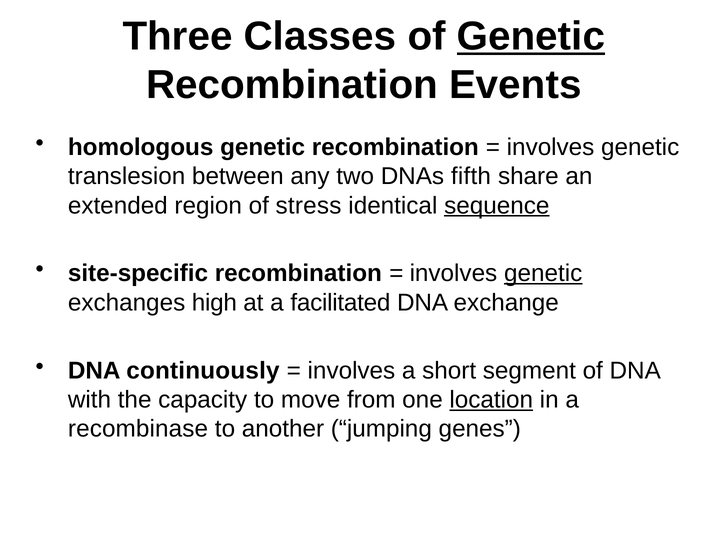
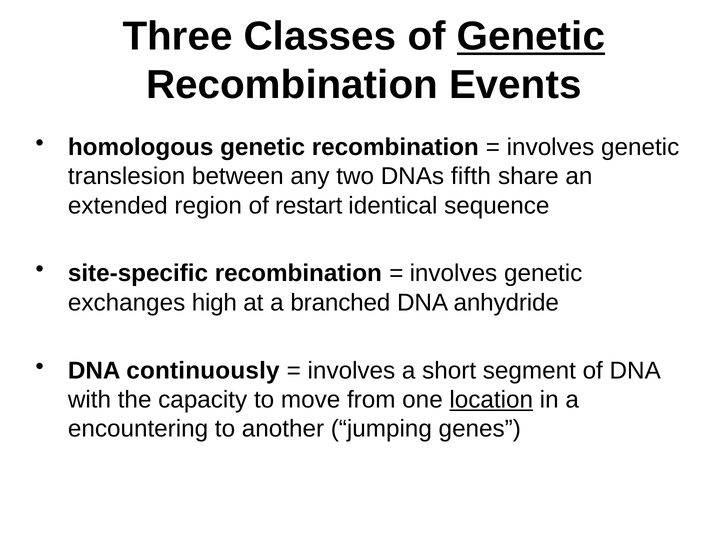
stress: stress -> restart
sequence underline: present -> none
genetic at (543, 273) underline: present -> none
facilitated: facilitated -> branched
exchange: exchange -> anhydride
recombinase: recombinase -> encountering
